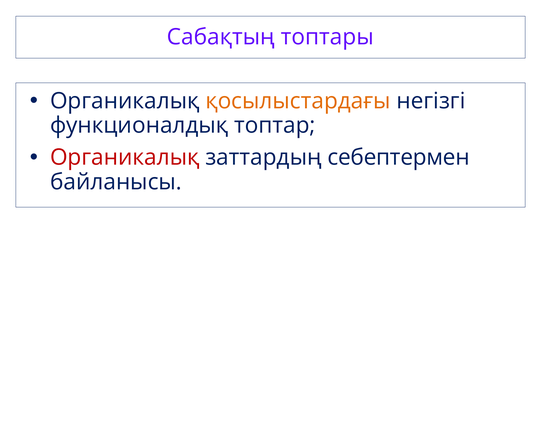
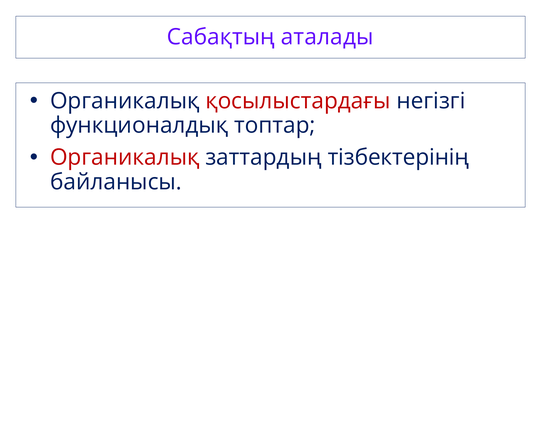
топтары: топтары -> аталады
қосылыстардағы colour: orange -> red
себептермен: себептермен -> тізбектерінің
